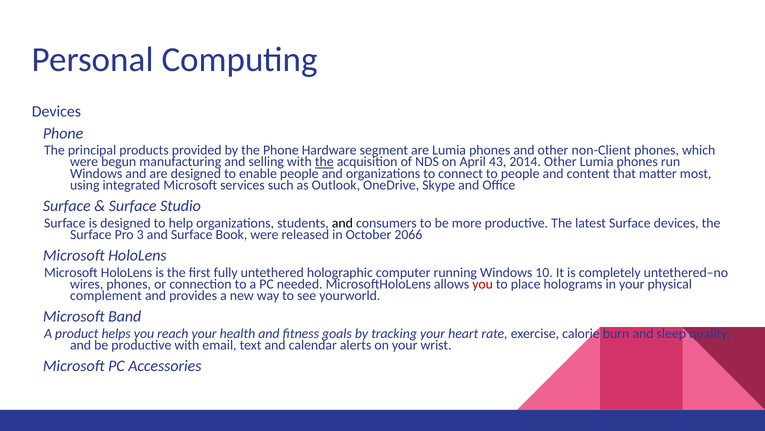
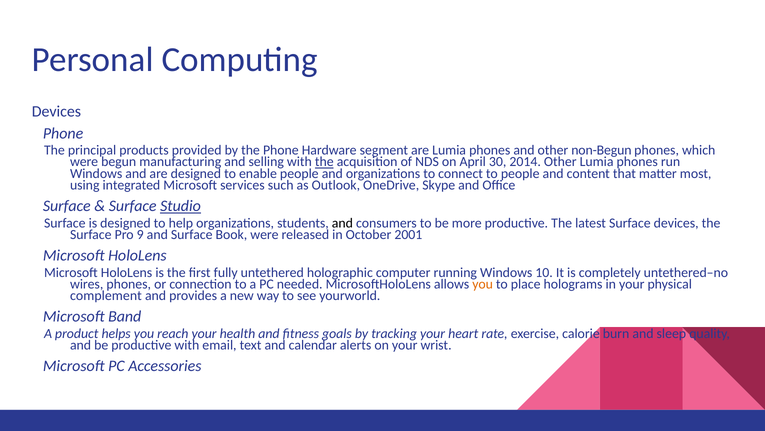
non-Client: non-Client -> non-Begun
43: 43 -> 30
Studio underline: none -> present
3: 3 -> 9
2066: 2066 -> 2001
you at (483, 284) colour: red -> orange
